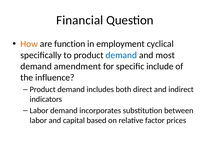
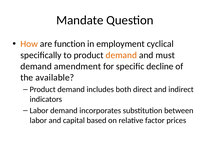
Financial: Financial -> Mandate
demand at (121, 55) colour: blue -> orange
most: most -> must
include: include -> decline
influence: influence -> available
